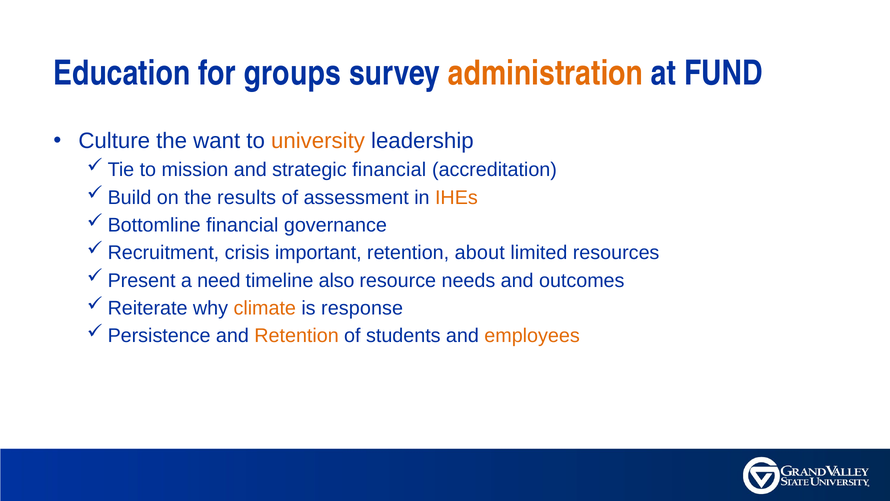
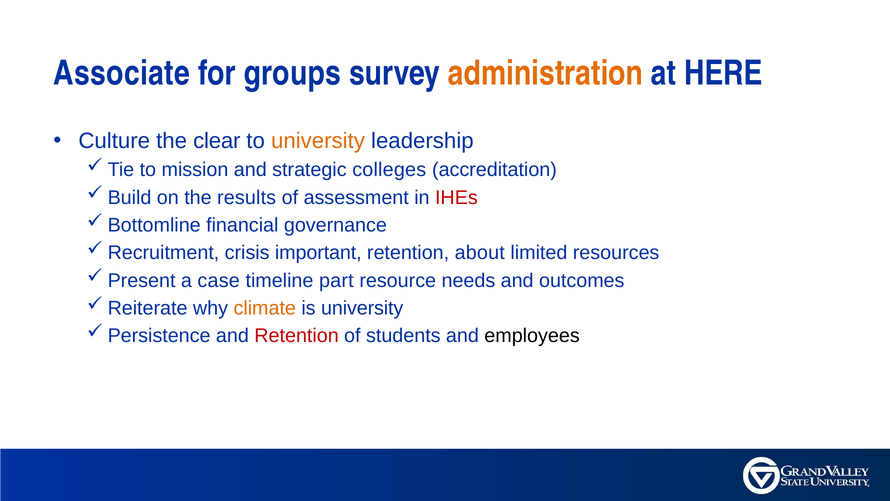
Education: Education -> Associate
FUND: FUND -> HERE
want: want -> clear
strategic financial: financial -> colleges
IHEs colour: orange -> red
need: need -> case
also: also -> part
is response: response -> university
Retention at (297, 336) colour: orange -> red
employees colour: orange -> black
